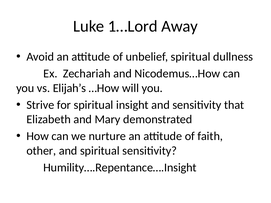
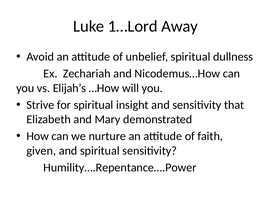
other: other -> given
Humility….Repentance….Insight: Humility….Repentance….Insight -> Humility….Repentance….Power
